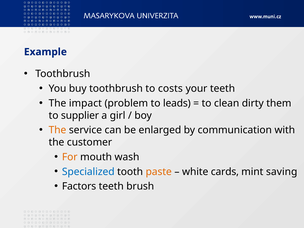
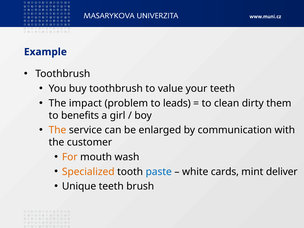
costs: costs -> value
supplier: supplier -> benefits
Specialized colour: blue -> orange
paste colour: orange -> blue
saving: saving -> deliver
Factors: Factors -> Unique
